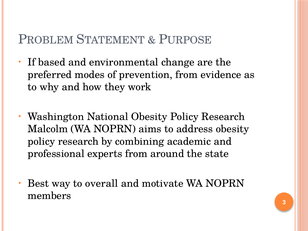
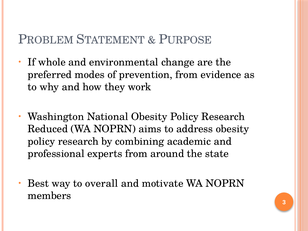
based: based -> whole
Malcolm: Malcolm -> Reduced
